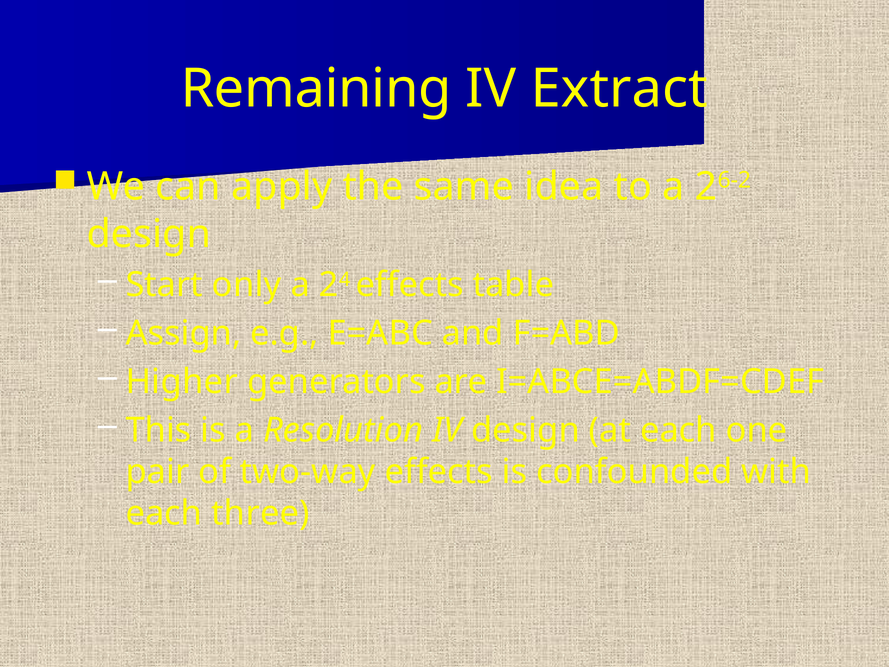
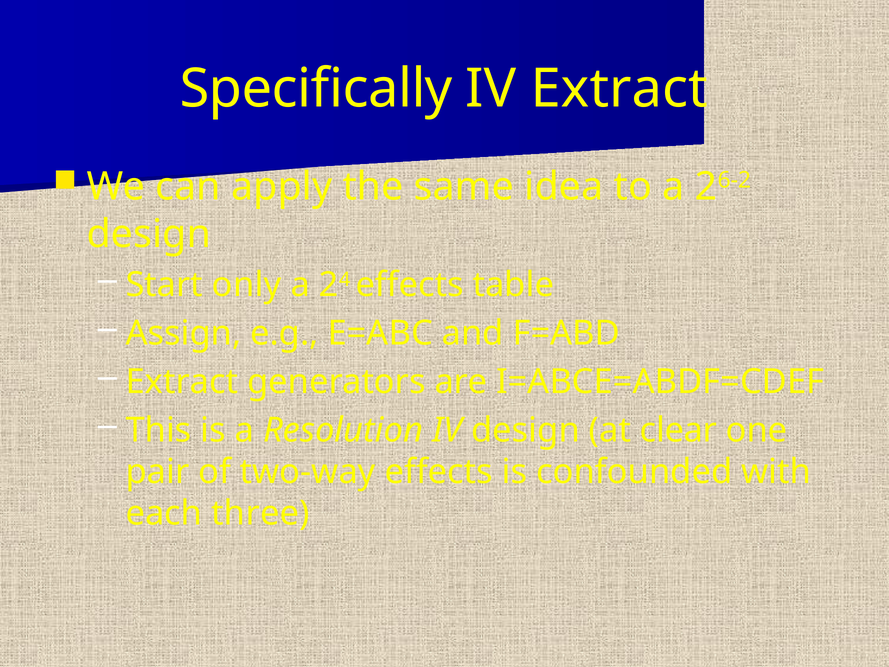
Remaining: Remaining -> Specifically
Higher at (182, 382): Higher -> Extract
at each: each -> clear
